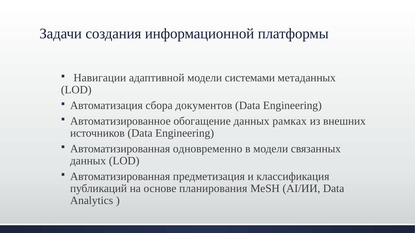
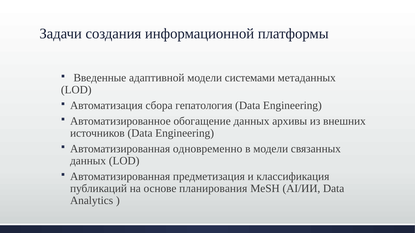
Навигации: Навигации -> Введенные
документов: документов -> гепатология
рамках: рамках -> архивы
